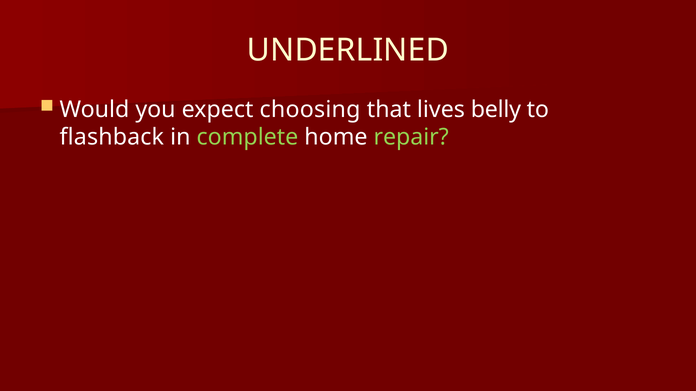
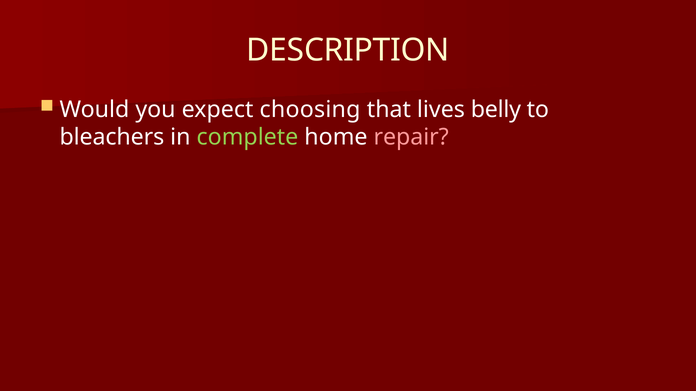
UNDERLINED: UNDERLINED -> DESCRIPTION
flashback: flashback -> bleachers
repair colour: light green -> pink
